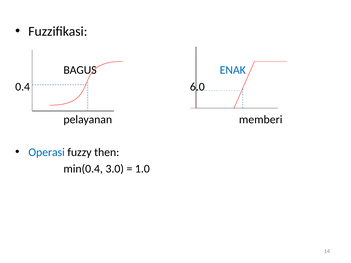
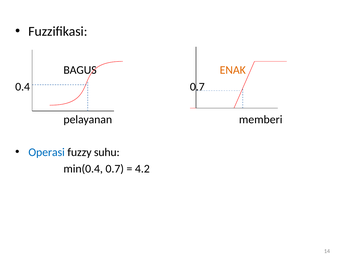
ENAK colour: blue -> orange
0.4 6.0: 6.0 -> 0.7
then: then -> suhu
min(0.4 3.0: 3.0 -> 0.7
1.0: 1.0 -> 4.2
